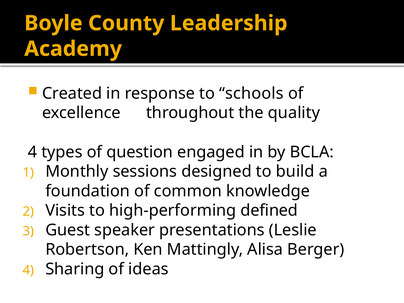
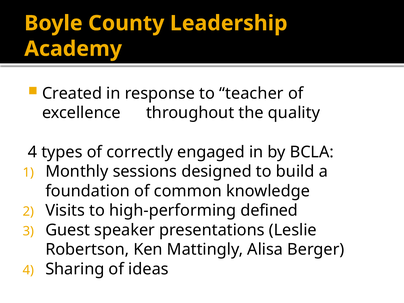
schools: schools -> teacher
question: question -> correctly
